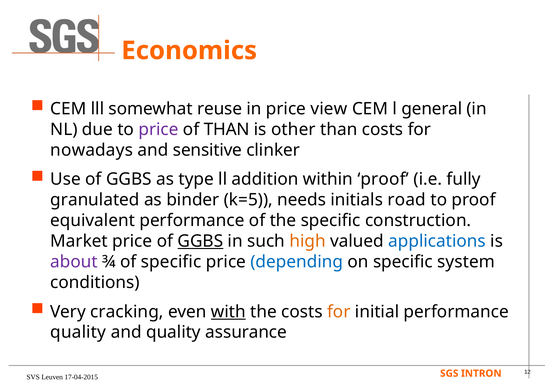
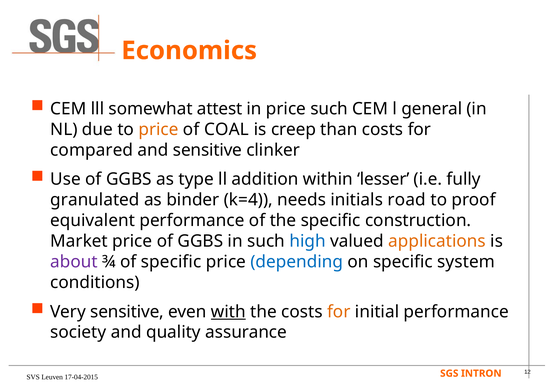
reuse: reuse -> attest
price view: view -> such
price at (158, 129) colour: purple -> orange
of THAN: THAN -> COAL
other: other -> creep
nowadays: nowadays -> compared
within proof: proof -> lesser
k=5: k=5 -> k=4
GGBS at (200, 241) underline: present -> none
high colour: orange -> blue
applications colour: blue -> orange
Very cracking: cracking -> sensitive
quality at (78, 332): quality -> society
